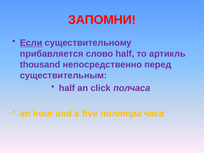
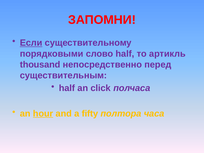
прибавляется: прибавляется -> порядковыми
hour underline: none -> present
five: five -> fifty
